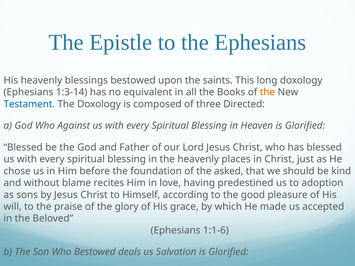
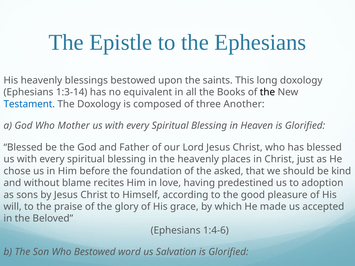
the at (267, 92) colour: orange -> black
Directed: Directed -> Another
Against: Against -> Mother
1:1-6: 1:1-6 -> 1:4-6
deals: deals -> word
